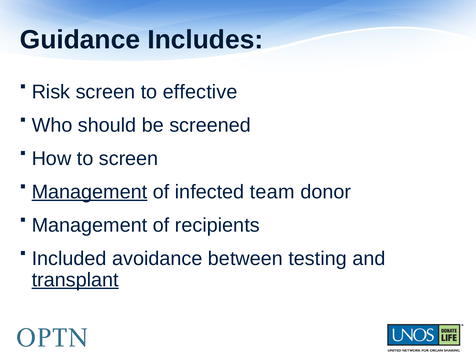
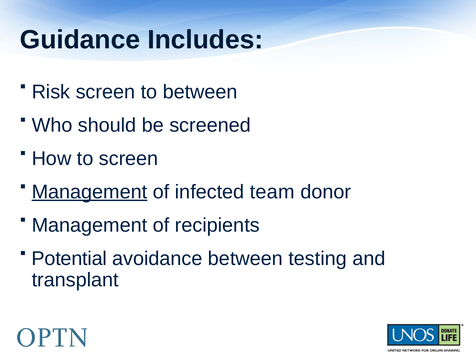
to effective: effective -> between
Included: Included -> Potential
transplant underline: present -> none
